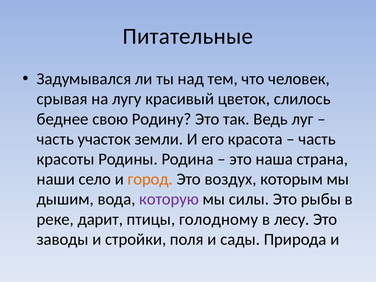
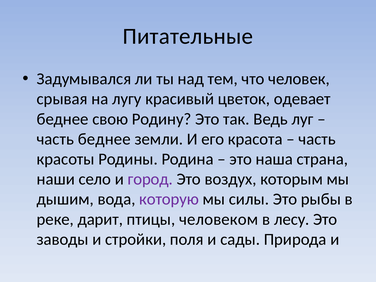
слилось: слилось -> одевает
часть участок: участок -> беднее
город colour: orange -> purple
голодному: голодному -> человеком
